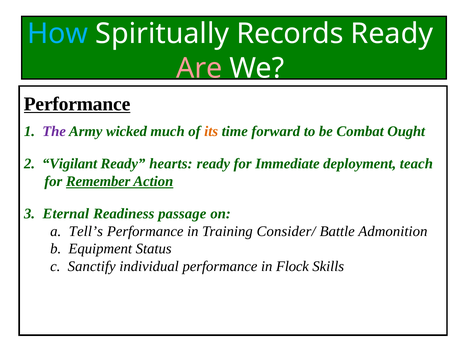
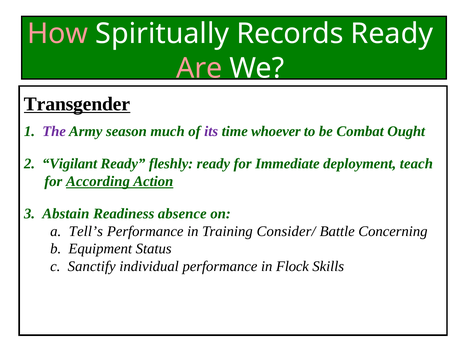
How colour: light blue -> pink
Performance at (77, 104): Performance -> Transgender
wicked: wicked -> season
its colour: orange -> purple
forward: forward -> whoever
hearts: hearts -> fleshly
Remember: Remember -> According
Eternal: Eternal -> Abstain
passage: passage -> absence
Admonition: Admonition -> Concerning
